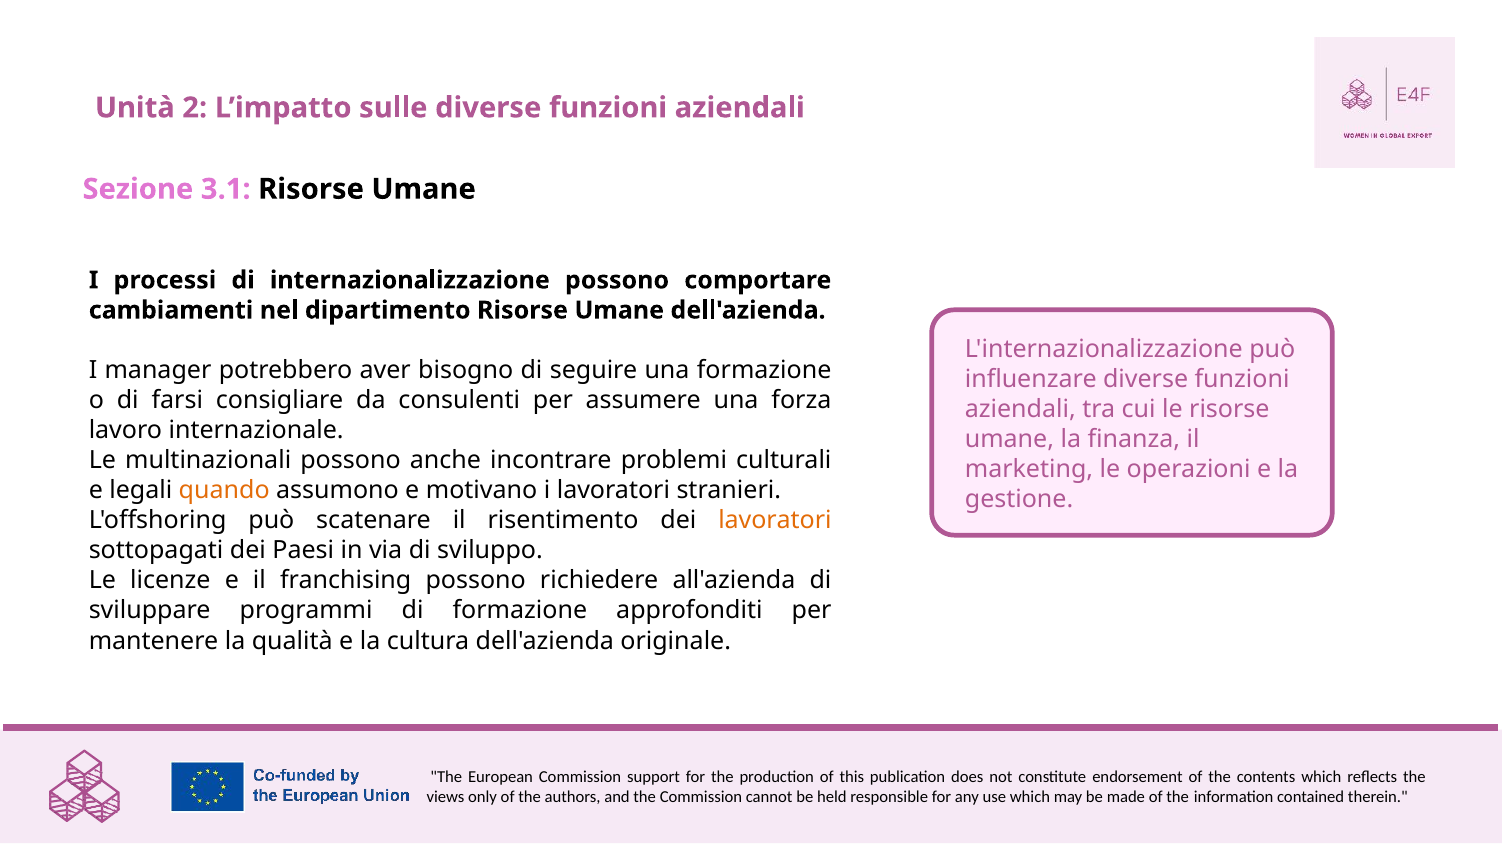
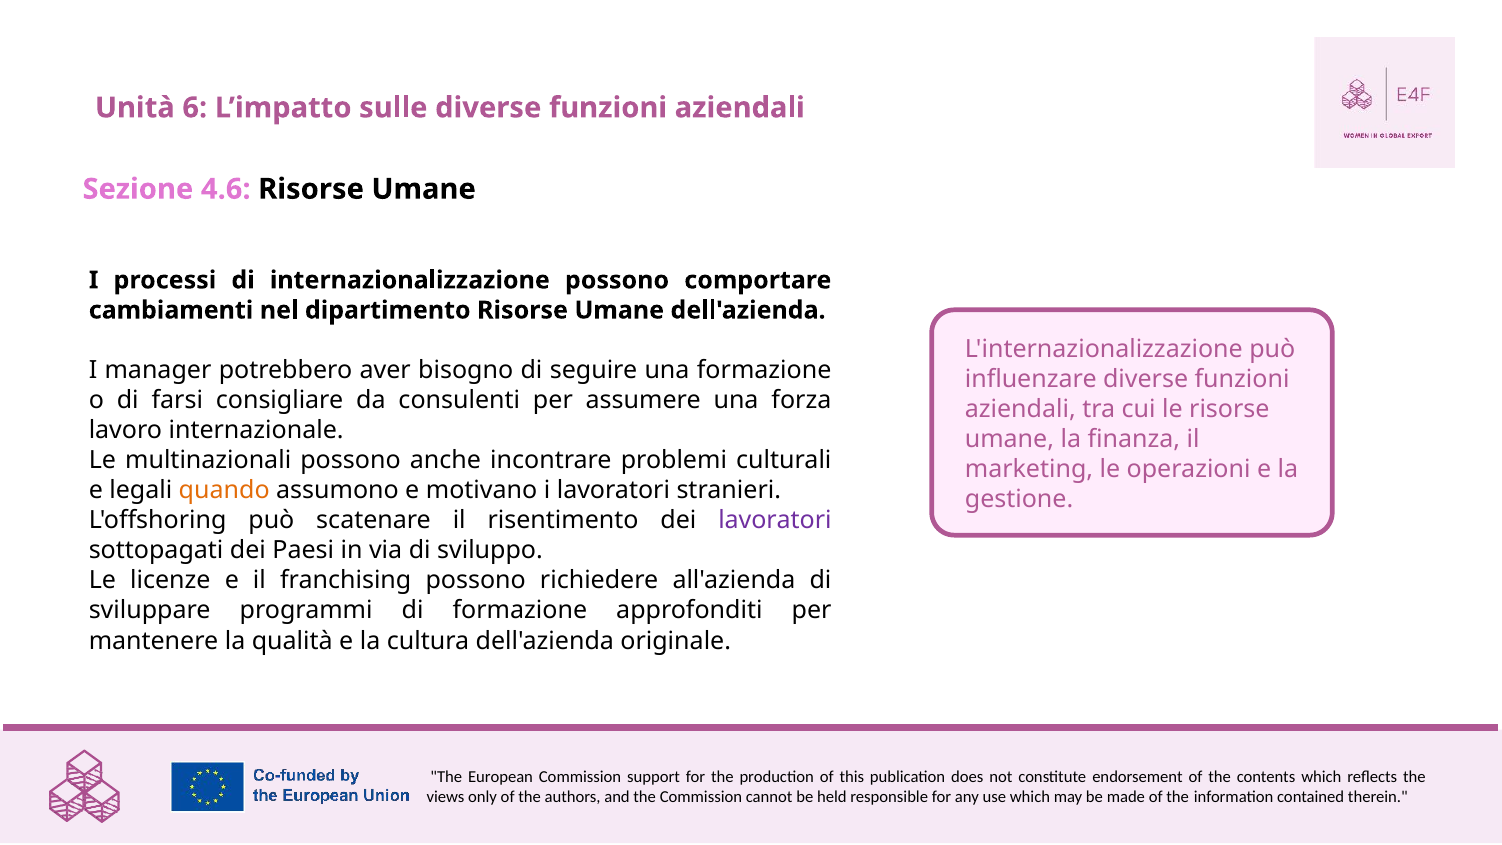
2: 2 -> 6
3.1: 3.1 -> 4.6
lavoratori at (775, 520) colour: orange -> purple
